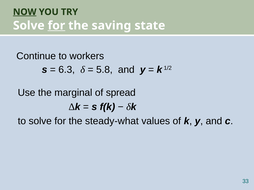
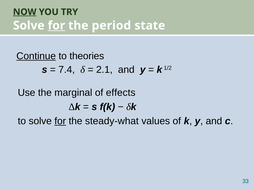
saving: saving -> period
Continue underline: none -> present
workers: workers -> theories
6.3: 6.3 -> 7.4
5.8: 5.8 -> 2.1
spread: spread -> effects
for at (60, 121) underline: none -> present
